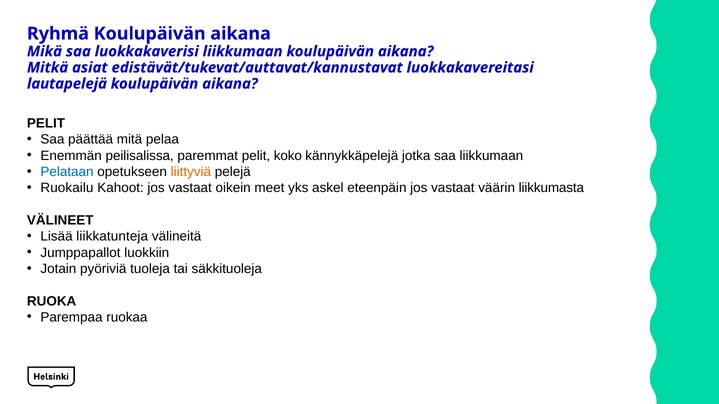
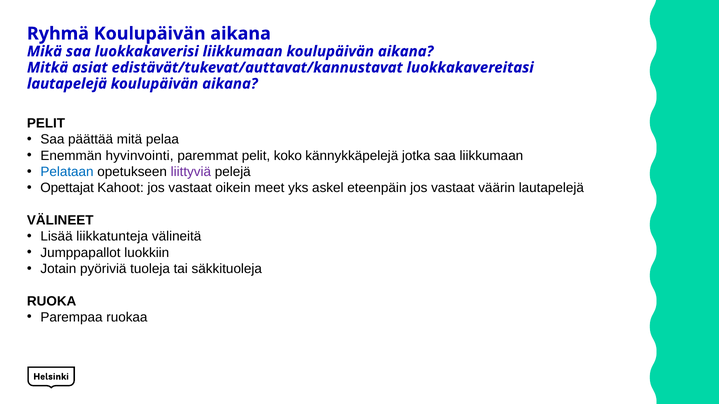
peilisalissa: peilisalissa -> hyvinvointi
liittyviä colour: orange -> purple
Ruokailu: Ruokailu -> Opettajat
väärin liikkumasta: liikkumasta -> lautapelejä
